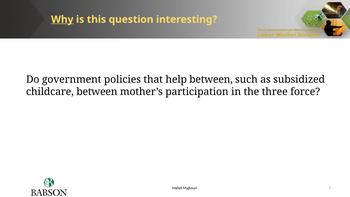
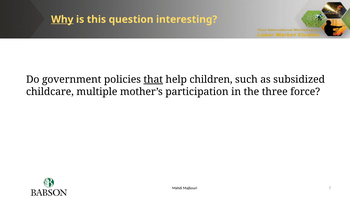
that underline: none -> present
help between: between -> children
childcare between: between -> multiple
